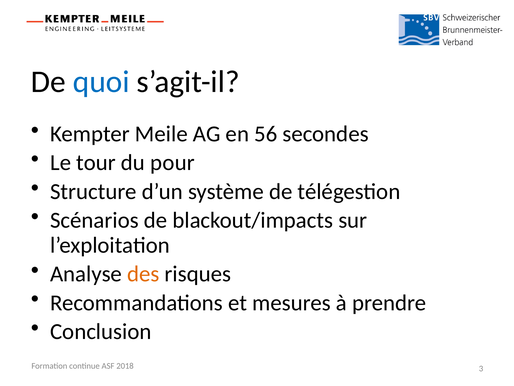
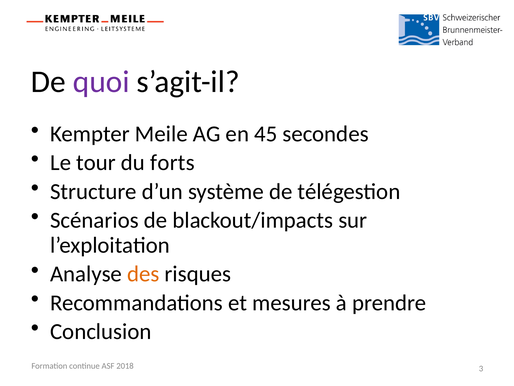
quoi colour: blue -> purple
56: 56 -> 45
pour: pour -> forts
